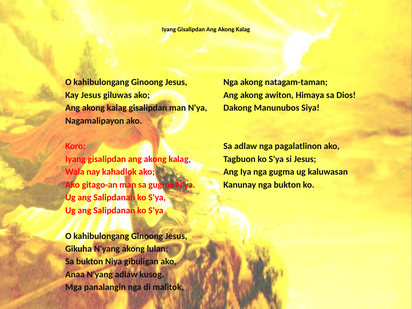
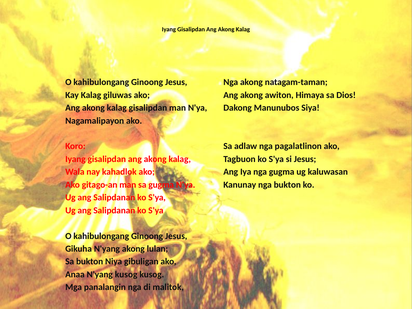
Kay Jesus: Jesus -> Kalag
N'yang adlaw: adlaw -> kusog
